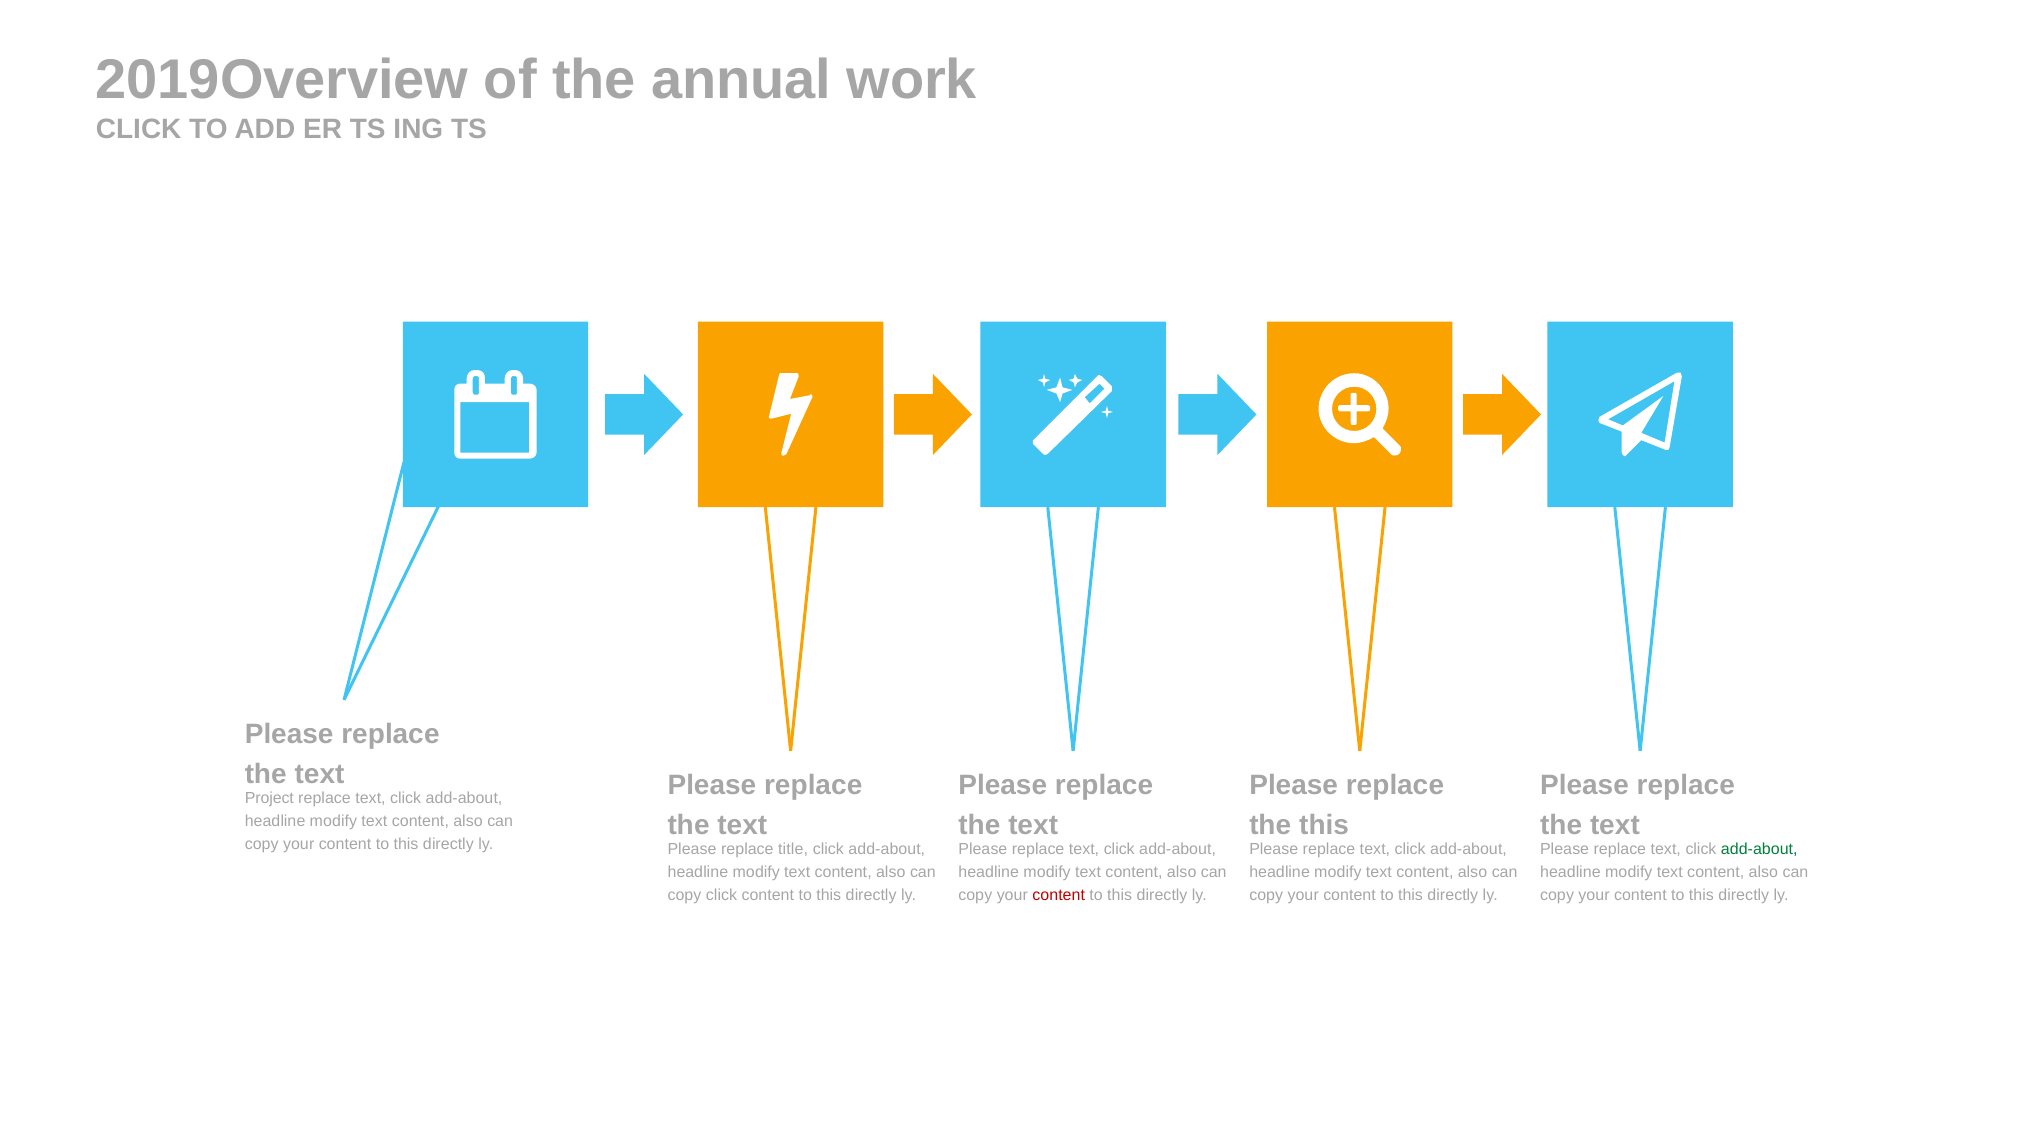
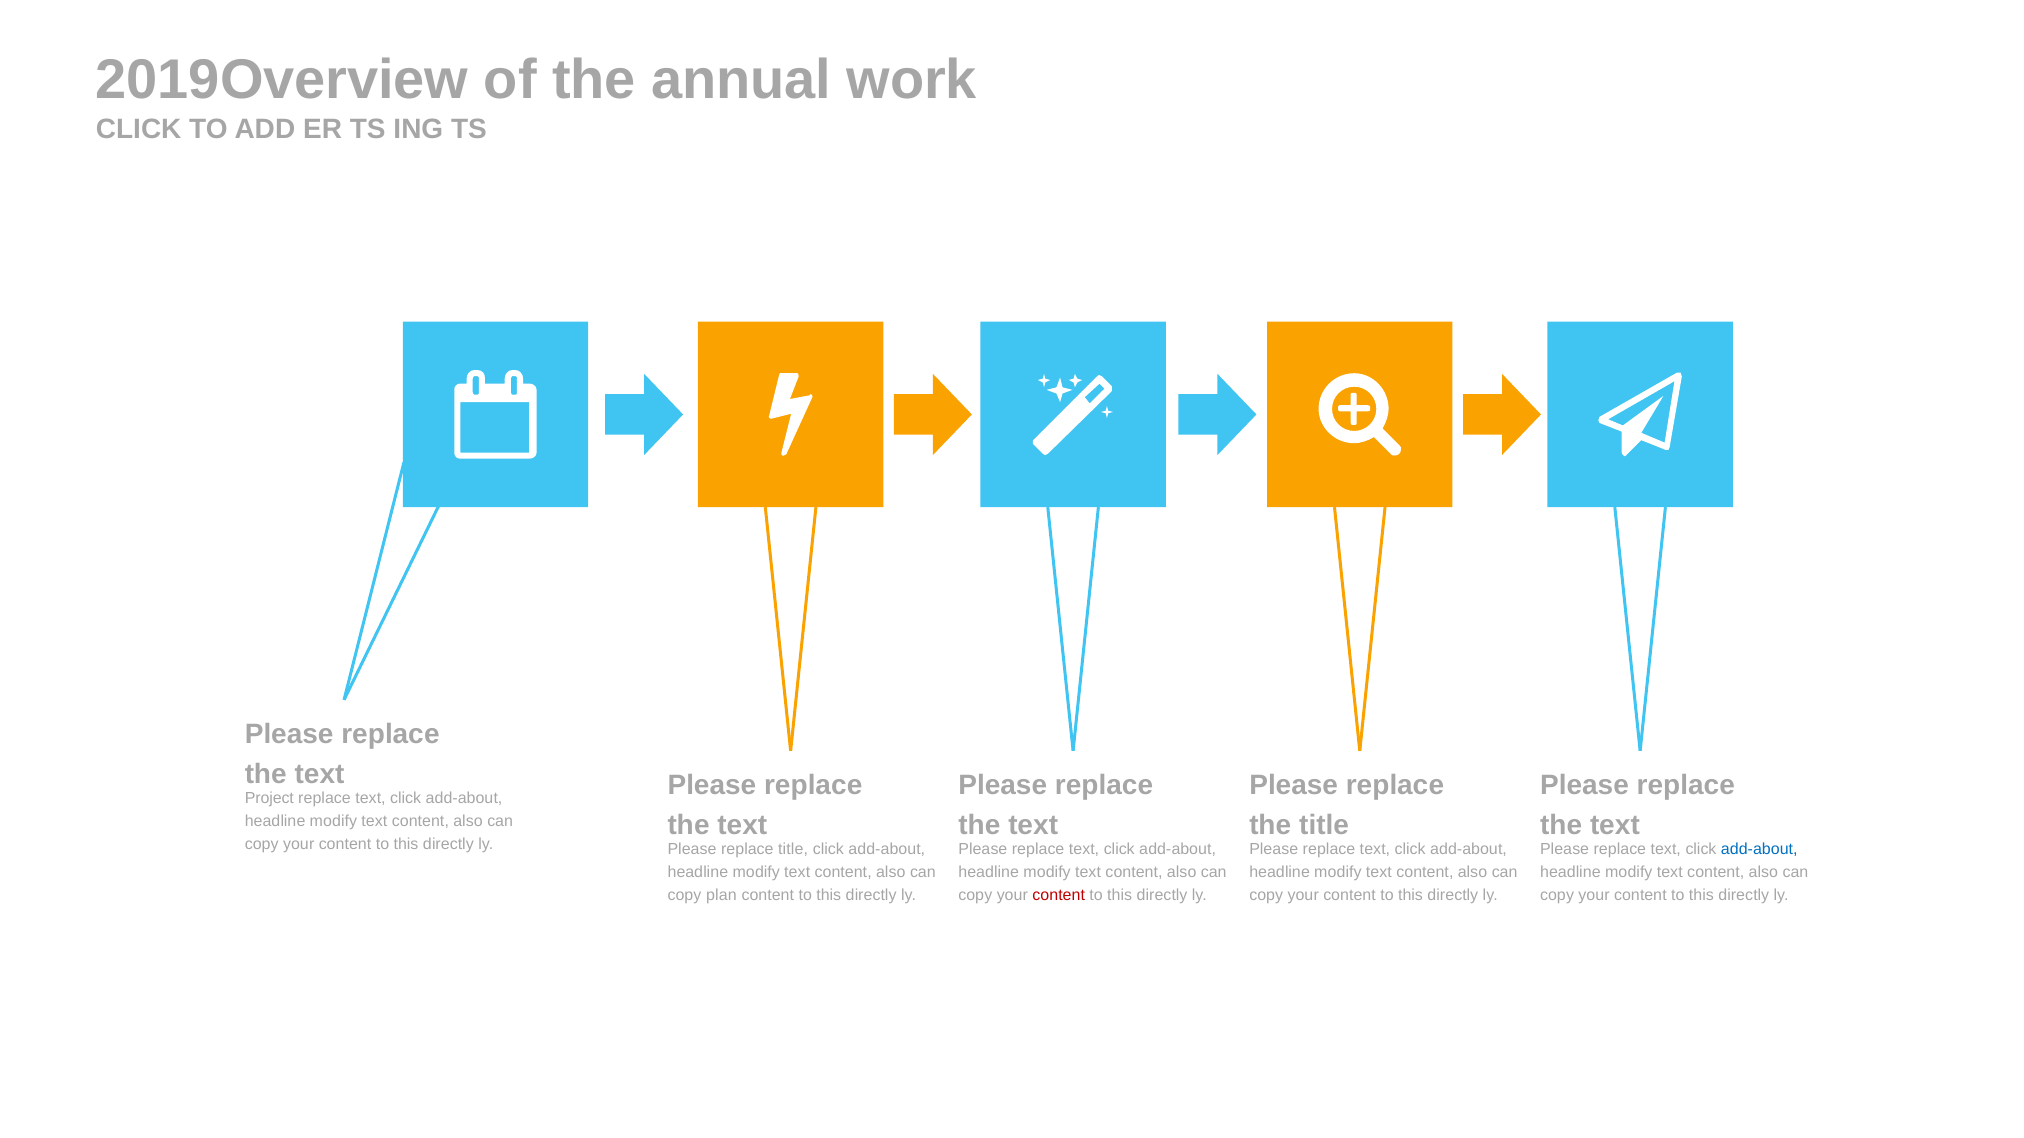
the this: this -> title
add-about at (1759, 850) colour: green -> blue
copy click: click -> plan
